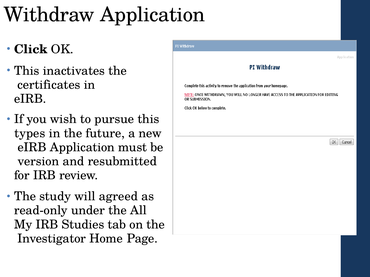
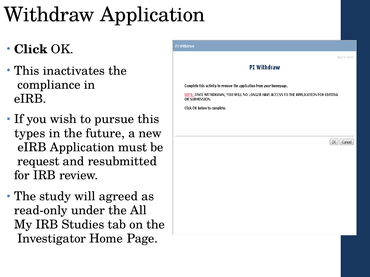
certificates: certificates -> compliance
version: version -> request
